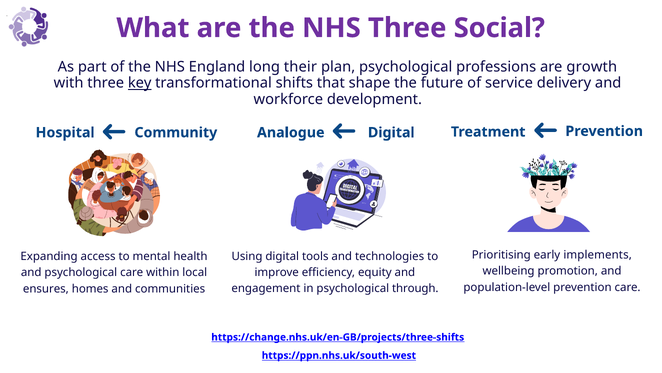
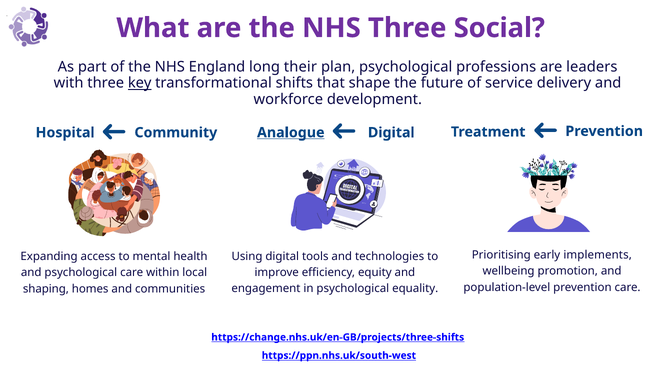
growth: growth -> leaders
Analogue underline: none -> present
through: through -> equality
ensures: ensures -> shaping
